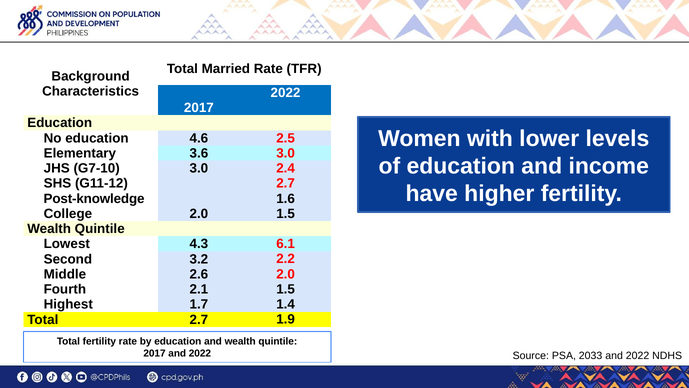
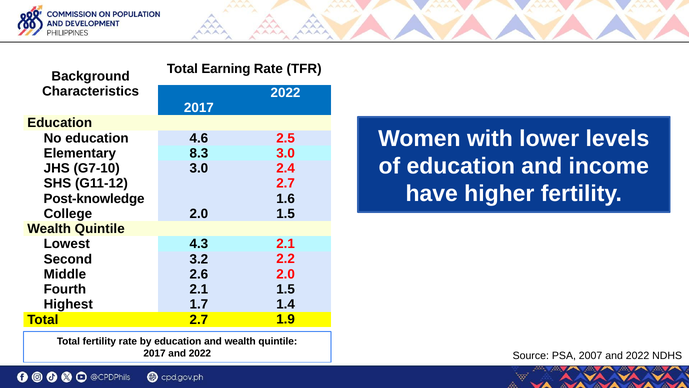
Married: Married -> Earning
3.6: 3.6 -> 8.3
4.3 6.1: 6.1 -> 2.1
2033: 2033 -> 2007
